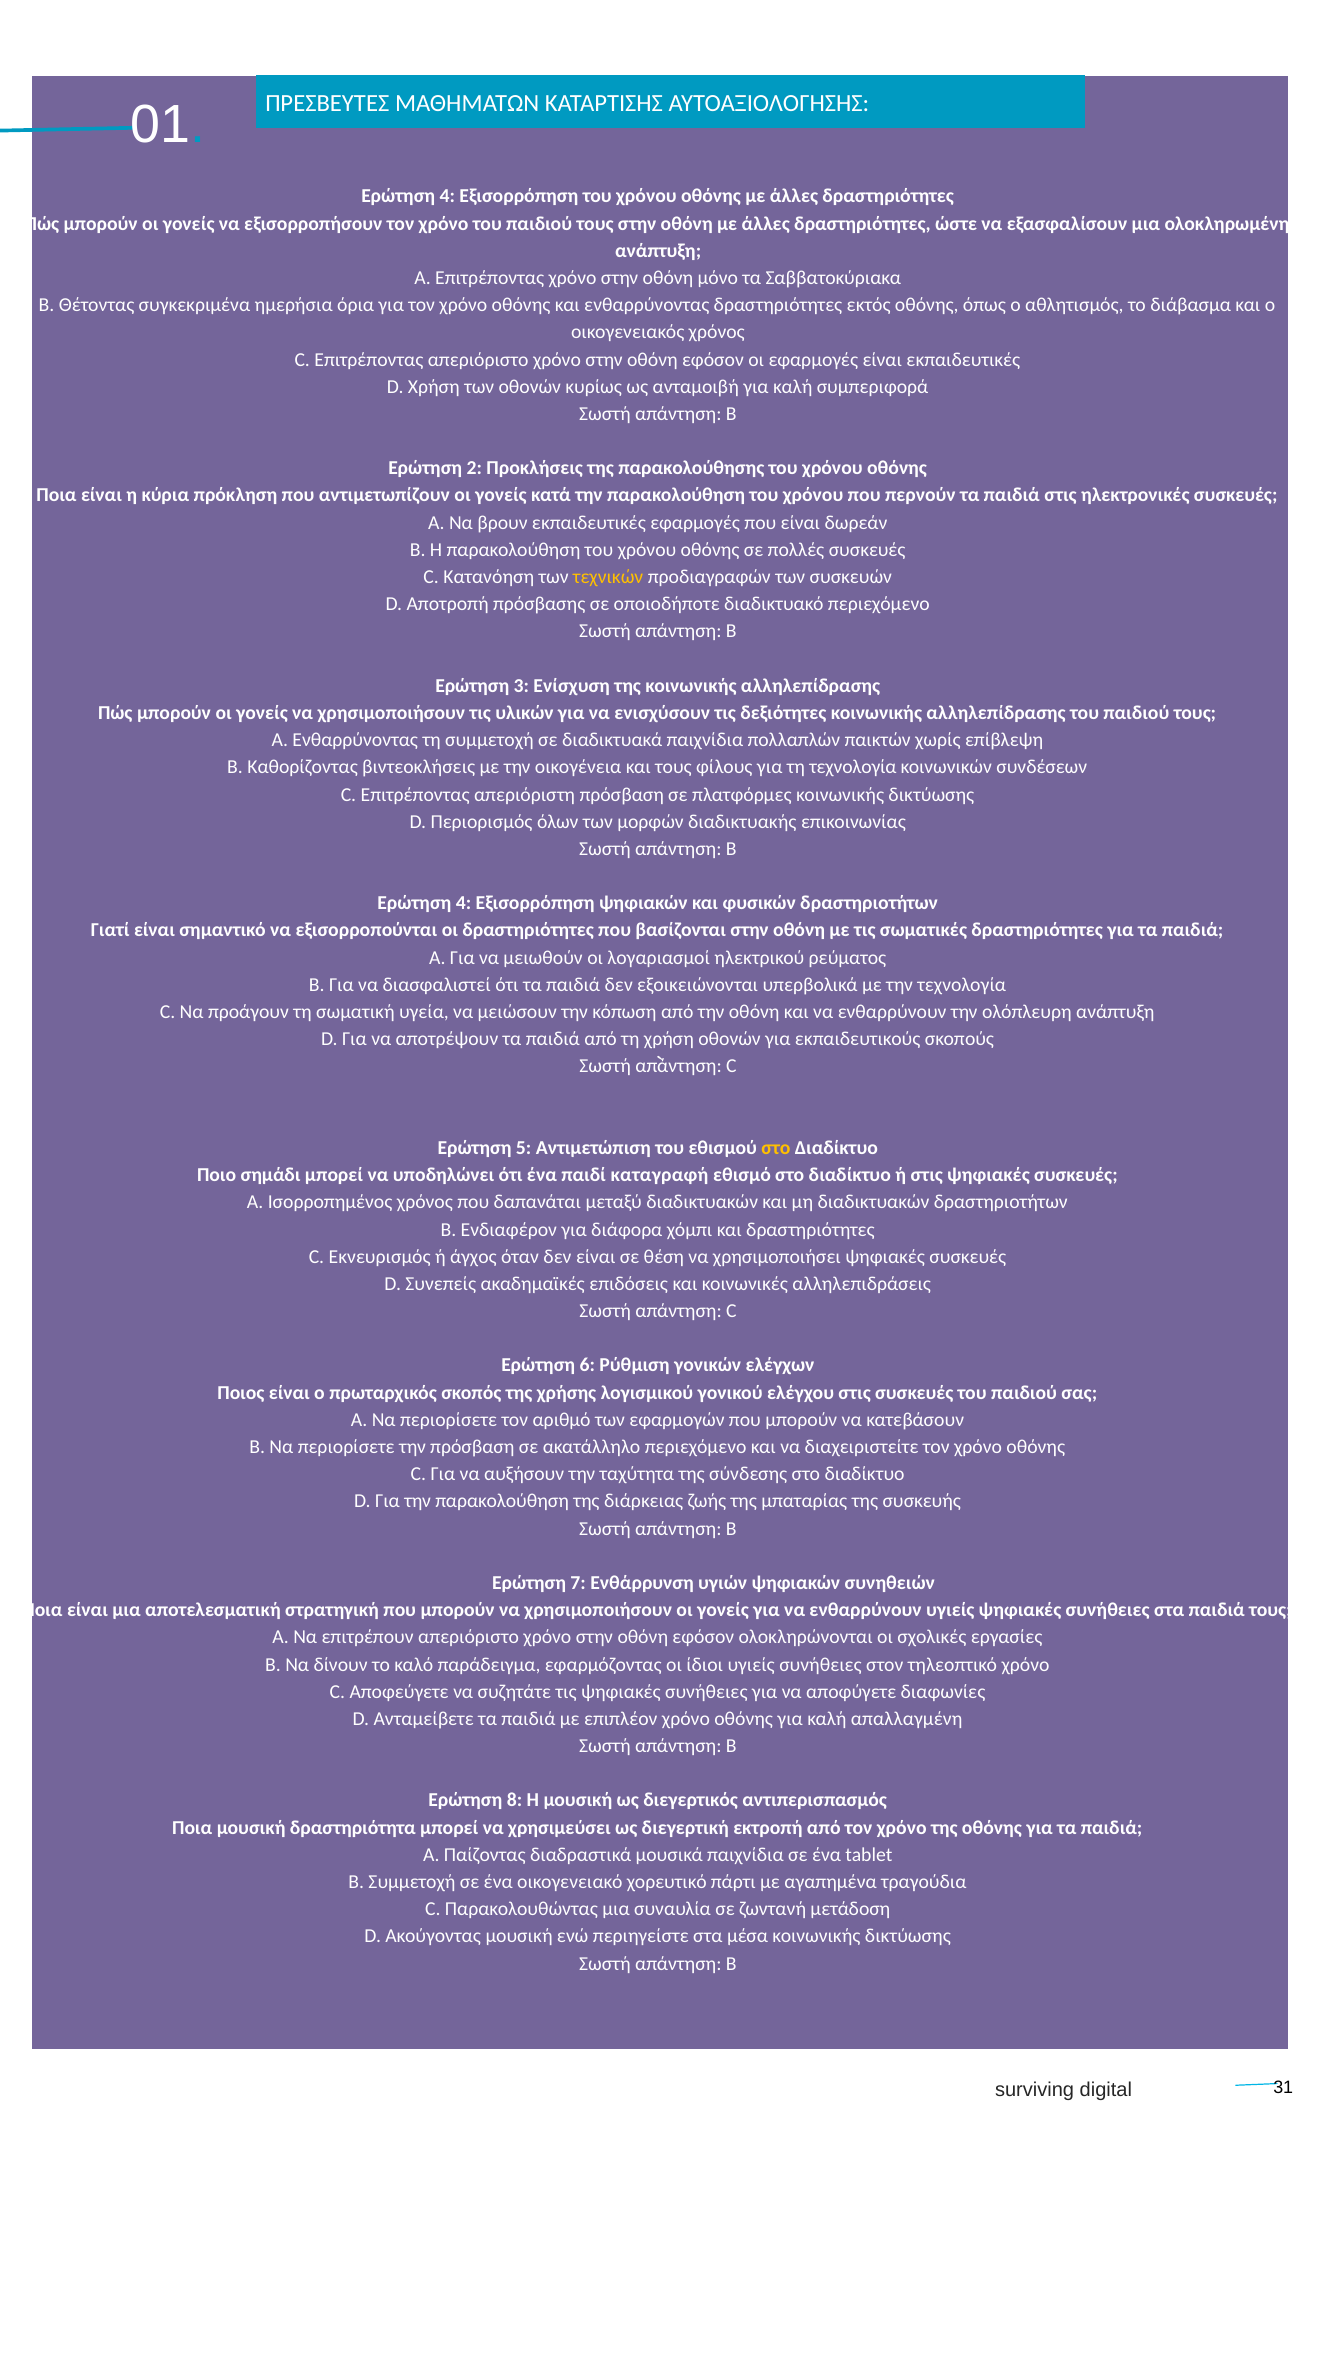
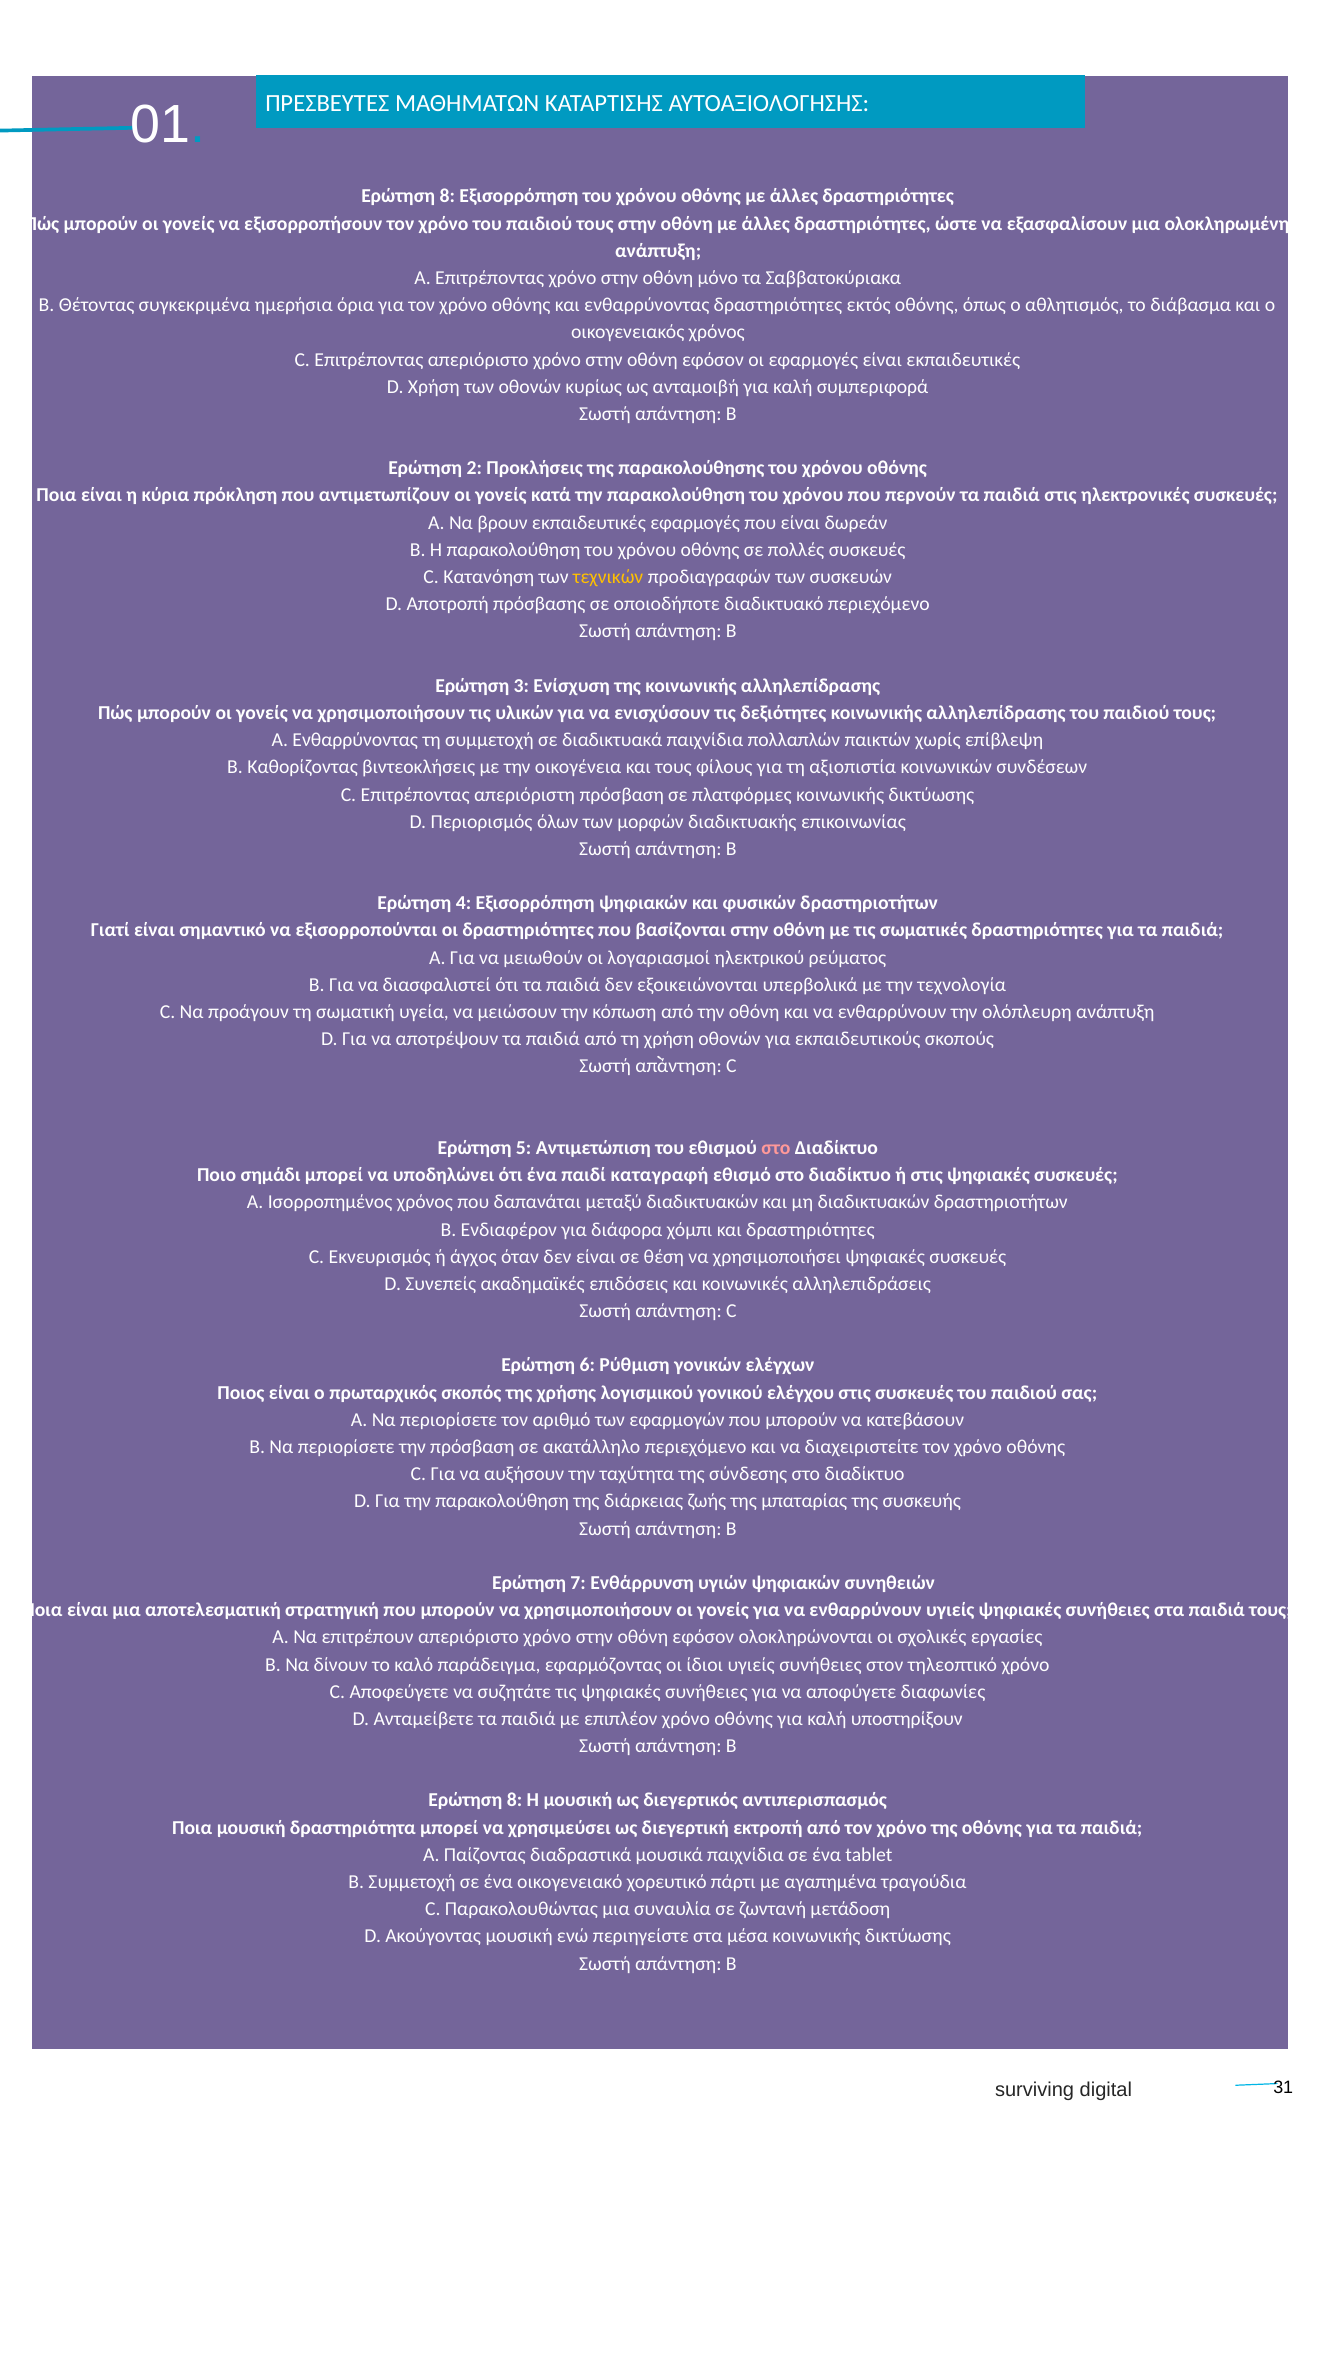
4 at (447, 196): 4 -> 8
τη τεχνολογία: τεχνολογία -> αξιοπιστία
στο at (776, 1149) colour: yellow -> pink
απαλλαγμένη: απαλλαγμένη -> υποστηρίξουν
